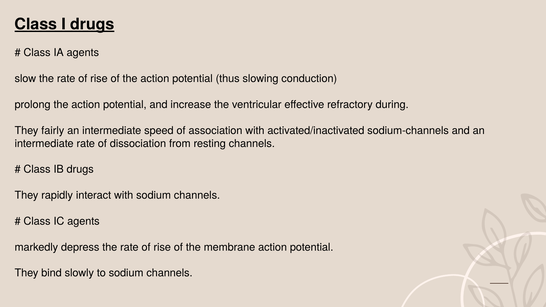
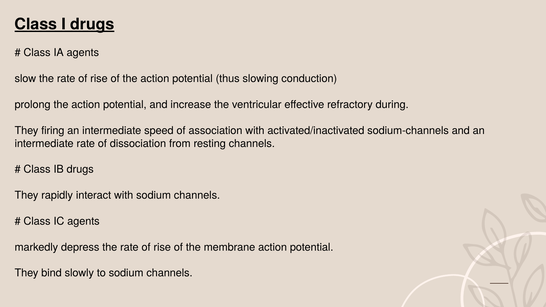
fairly: fairly -> firing
